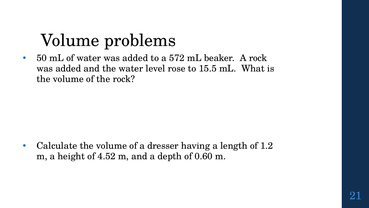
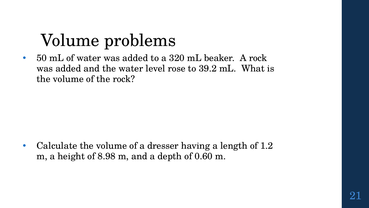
572: 572 -> 320
15.5: 15.5 -> 39.2
4.52: 4.52 -> 8.98
